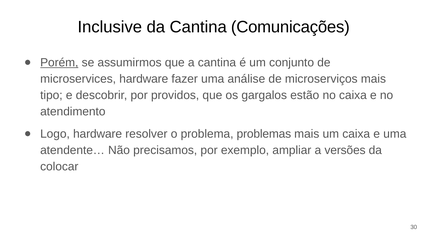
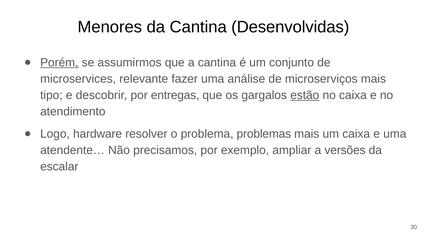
Inclusive: Inclusive -> Menores
Comunicações: Comunicações -> Desenvolvidas
microservices hardware: hardware -> relevante
providos: providos -> entregas
estão underline: none -> present
colocar: colocar -> escalar
